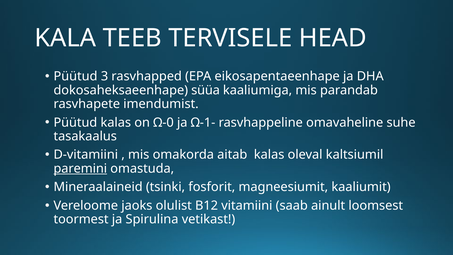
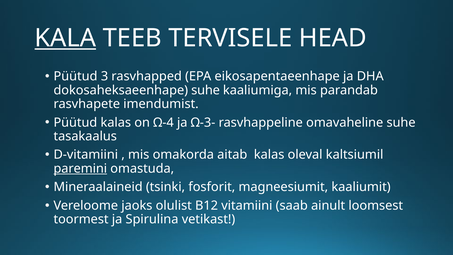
KALA underline: none -> present
dokosaheksaeenhape süüa: süüa -> suhe
Ω-0: Ω-0 -> Ω-4
Ω-1-: Ω-1- -> Ω-3-
